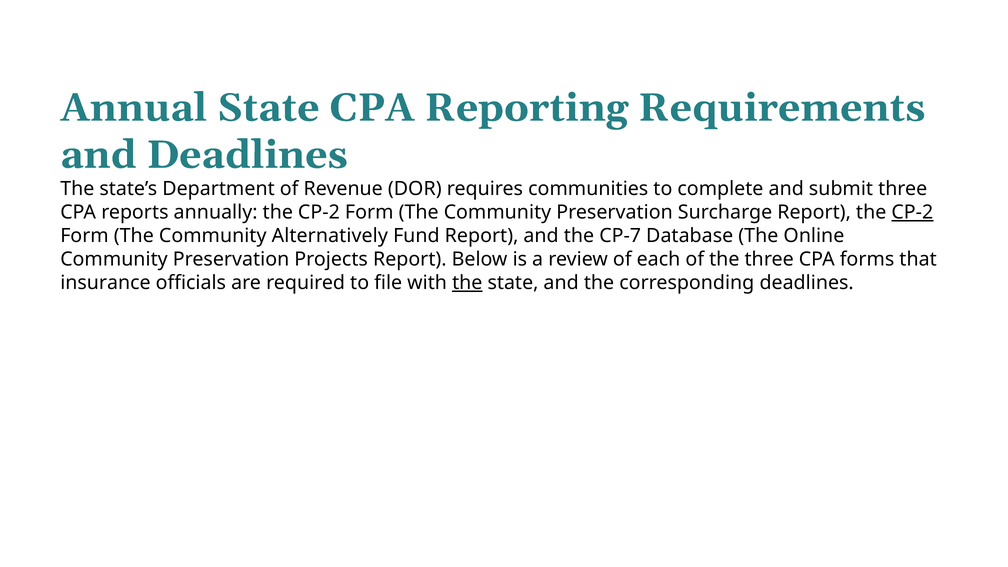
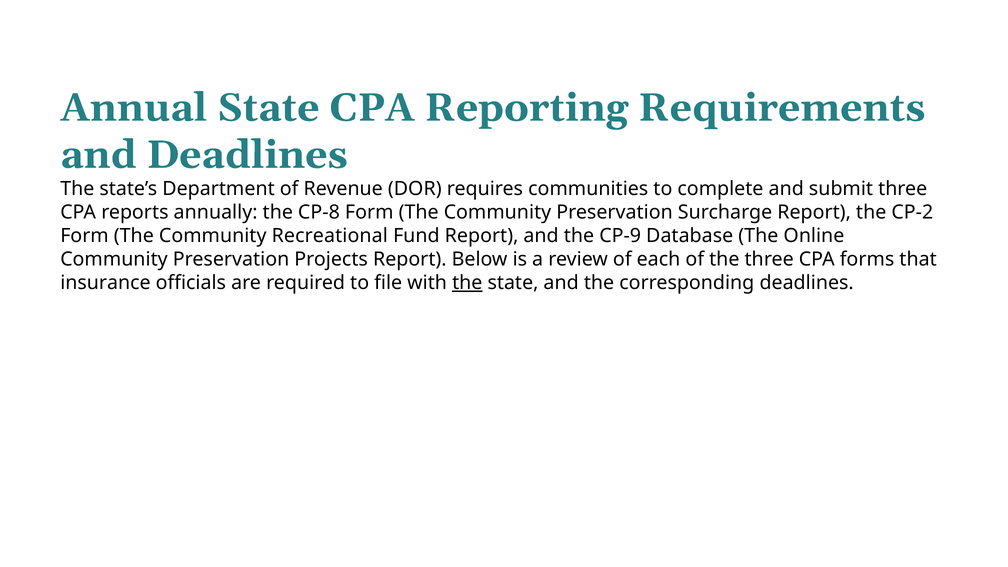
annually the CP-2: CP-2 -> CP-8
CP-2 at (912, 212) underline: present -> none
Alternatively: Alternatively -> Recreational
CP-7: CP-7 -> CP-9
